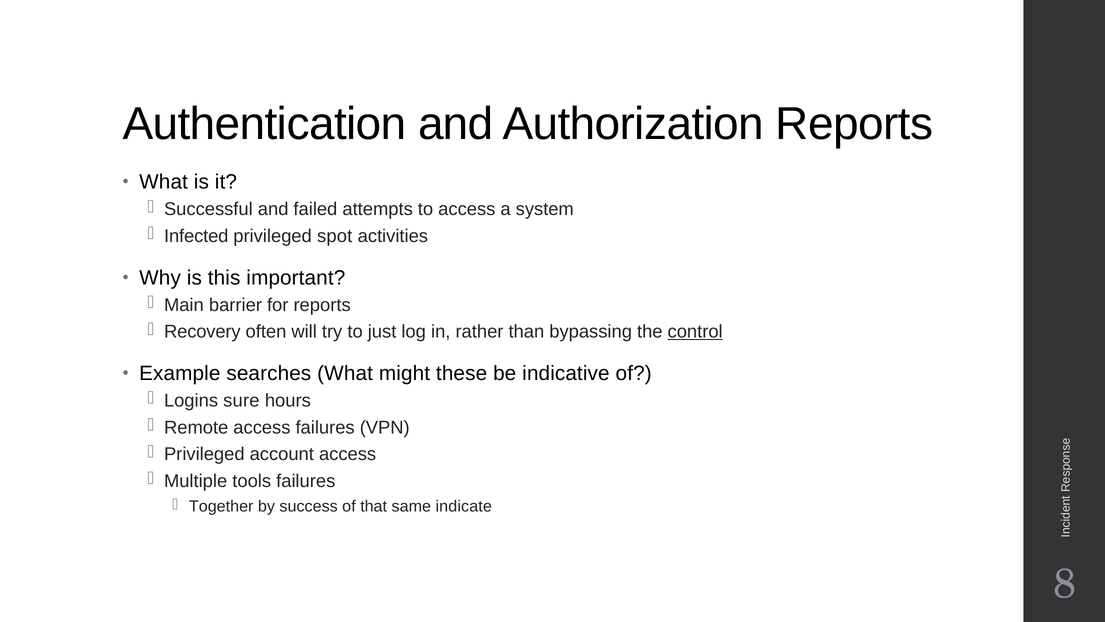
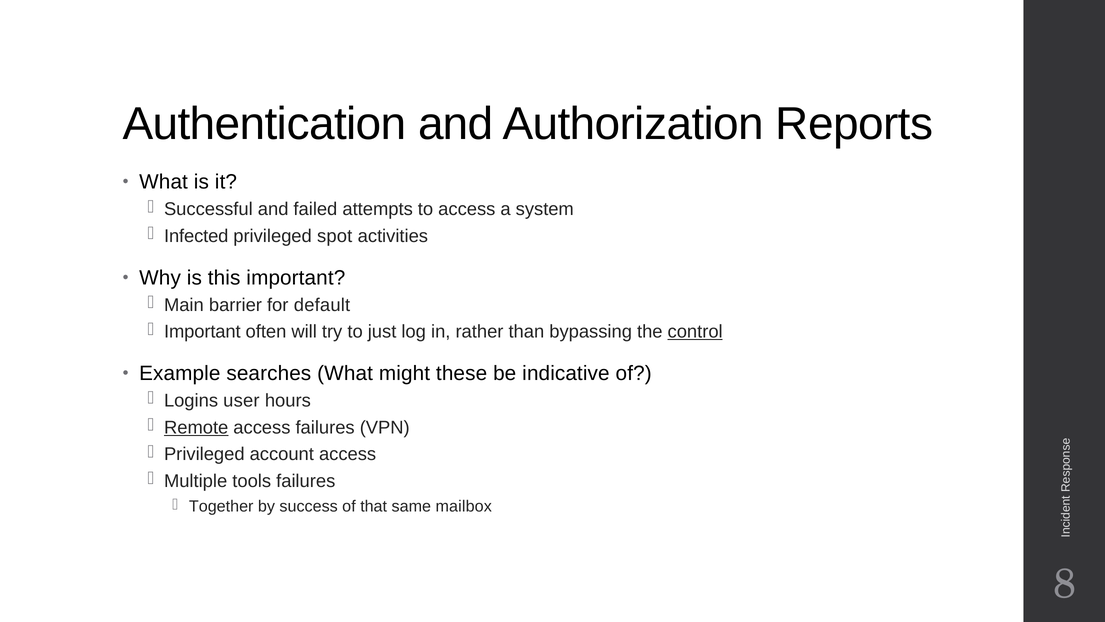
for reports: reports -> default
Recovery at (202, 332): Recovery -> Important
sure: sure -> user
Remote underline: none -> present
indicate: indicate -> mailbox
